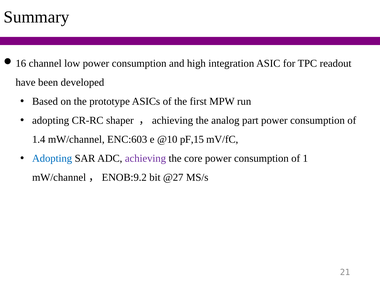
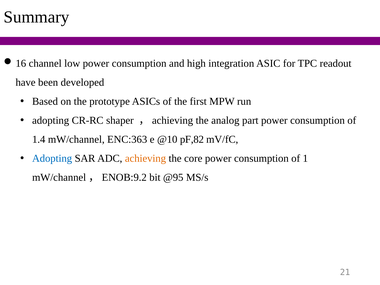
ENC:603: ENC:603 -> ENC:363
pF,15: pF,15 -> pF,82
achieving colour: purple -> orange
@27: @27 -> @95
